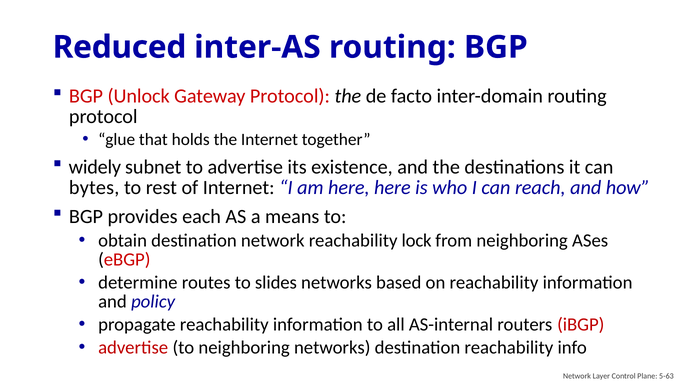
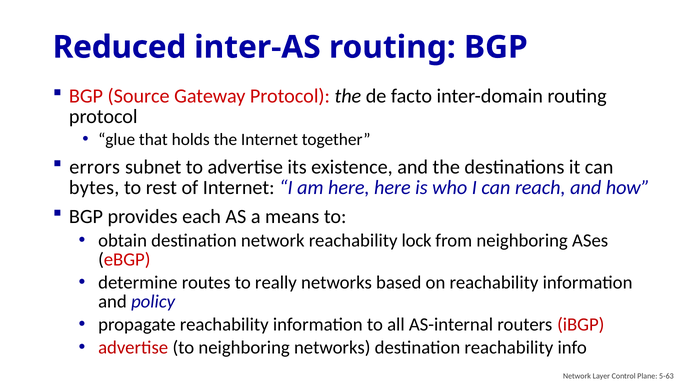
Unlock: Unlock -> Source
widely: widely -> errors
slides: slides -> really
